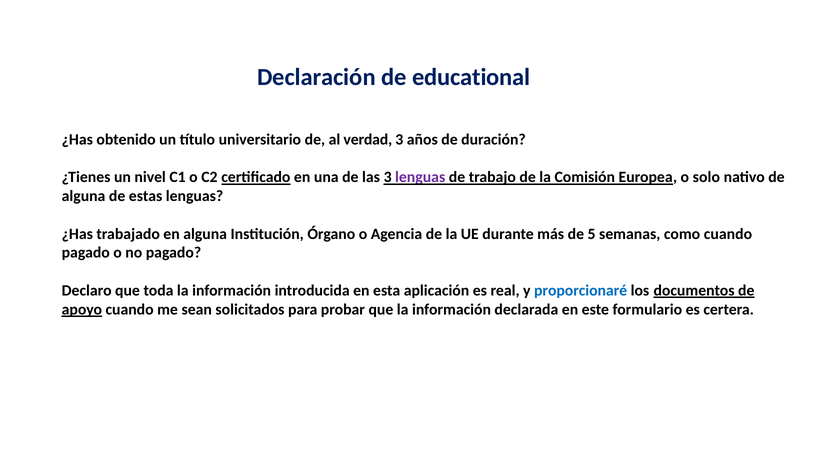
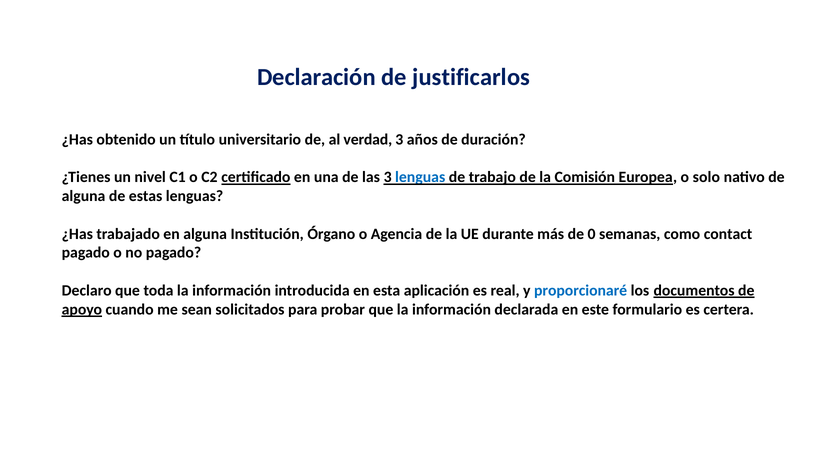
educational: educational -> justificarlos
lenguas at (420, 177) colour: purple -> blue
5: 5 -> 0
como cuando: cuando -> contact
